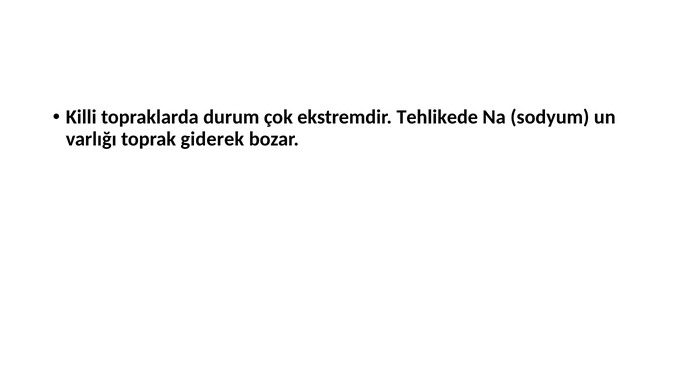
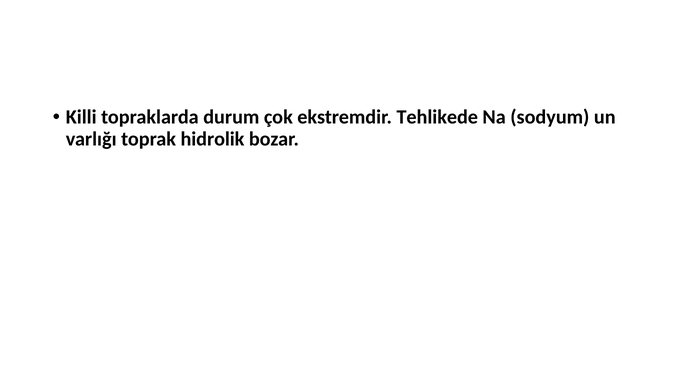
giderek: giderek -> hidrolik
